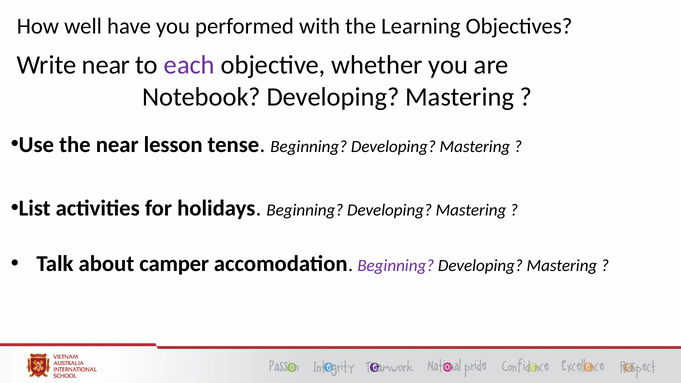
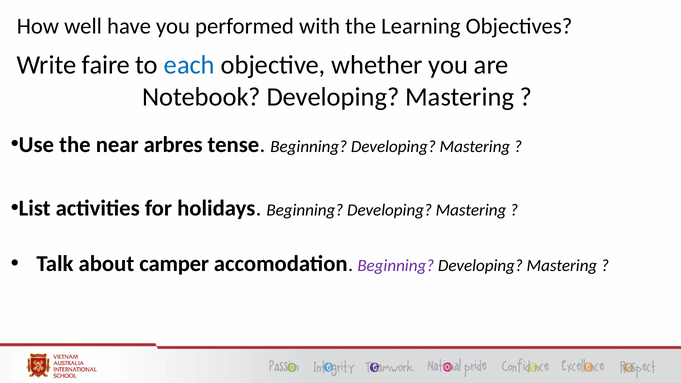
Write near: near -> faire
each colour: purple -> blue
lesson: lesson -> arbres
